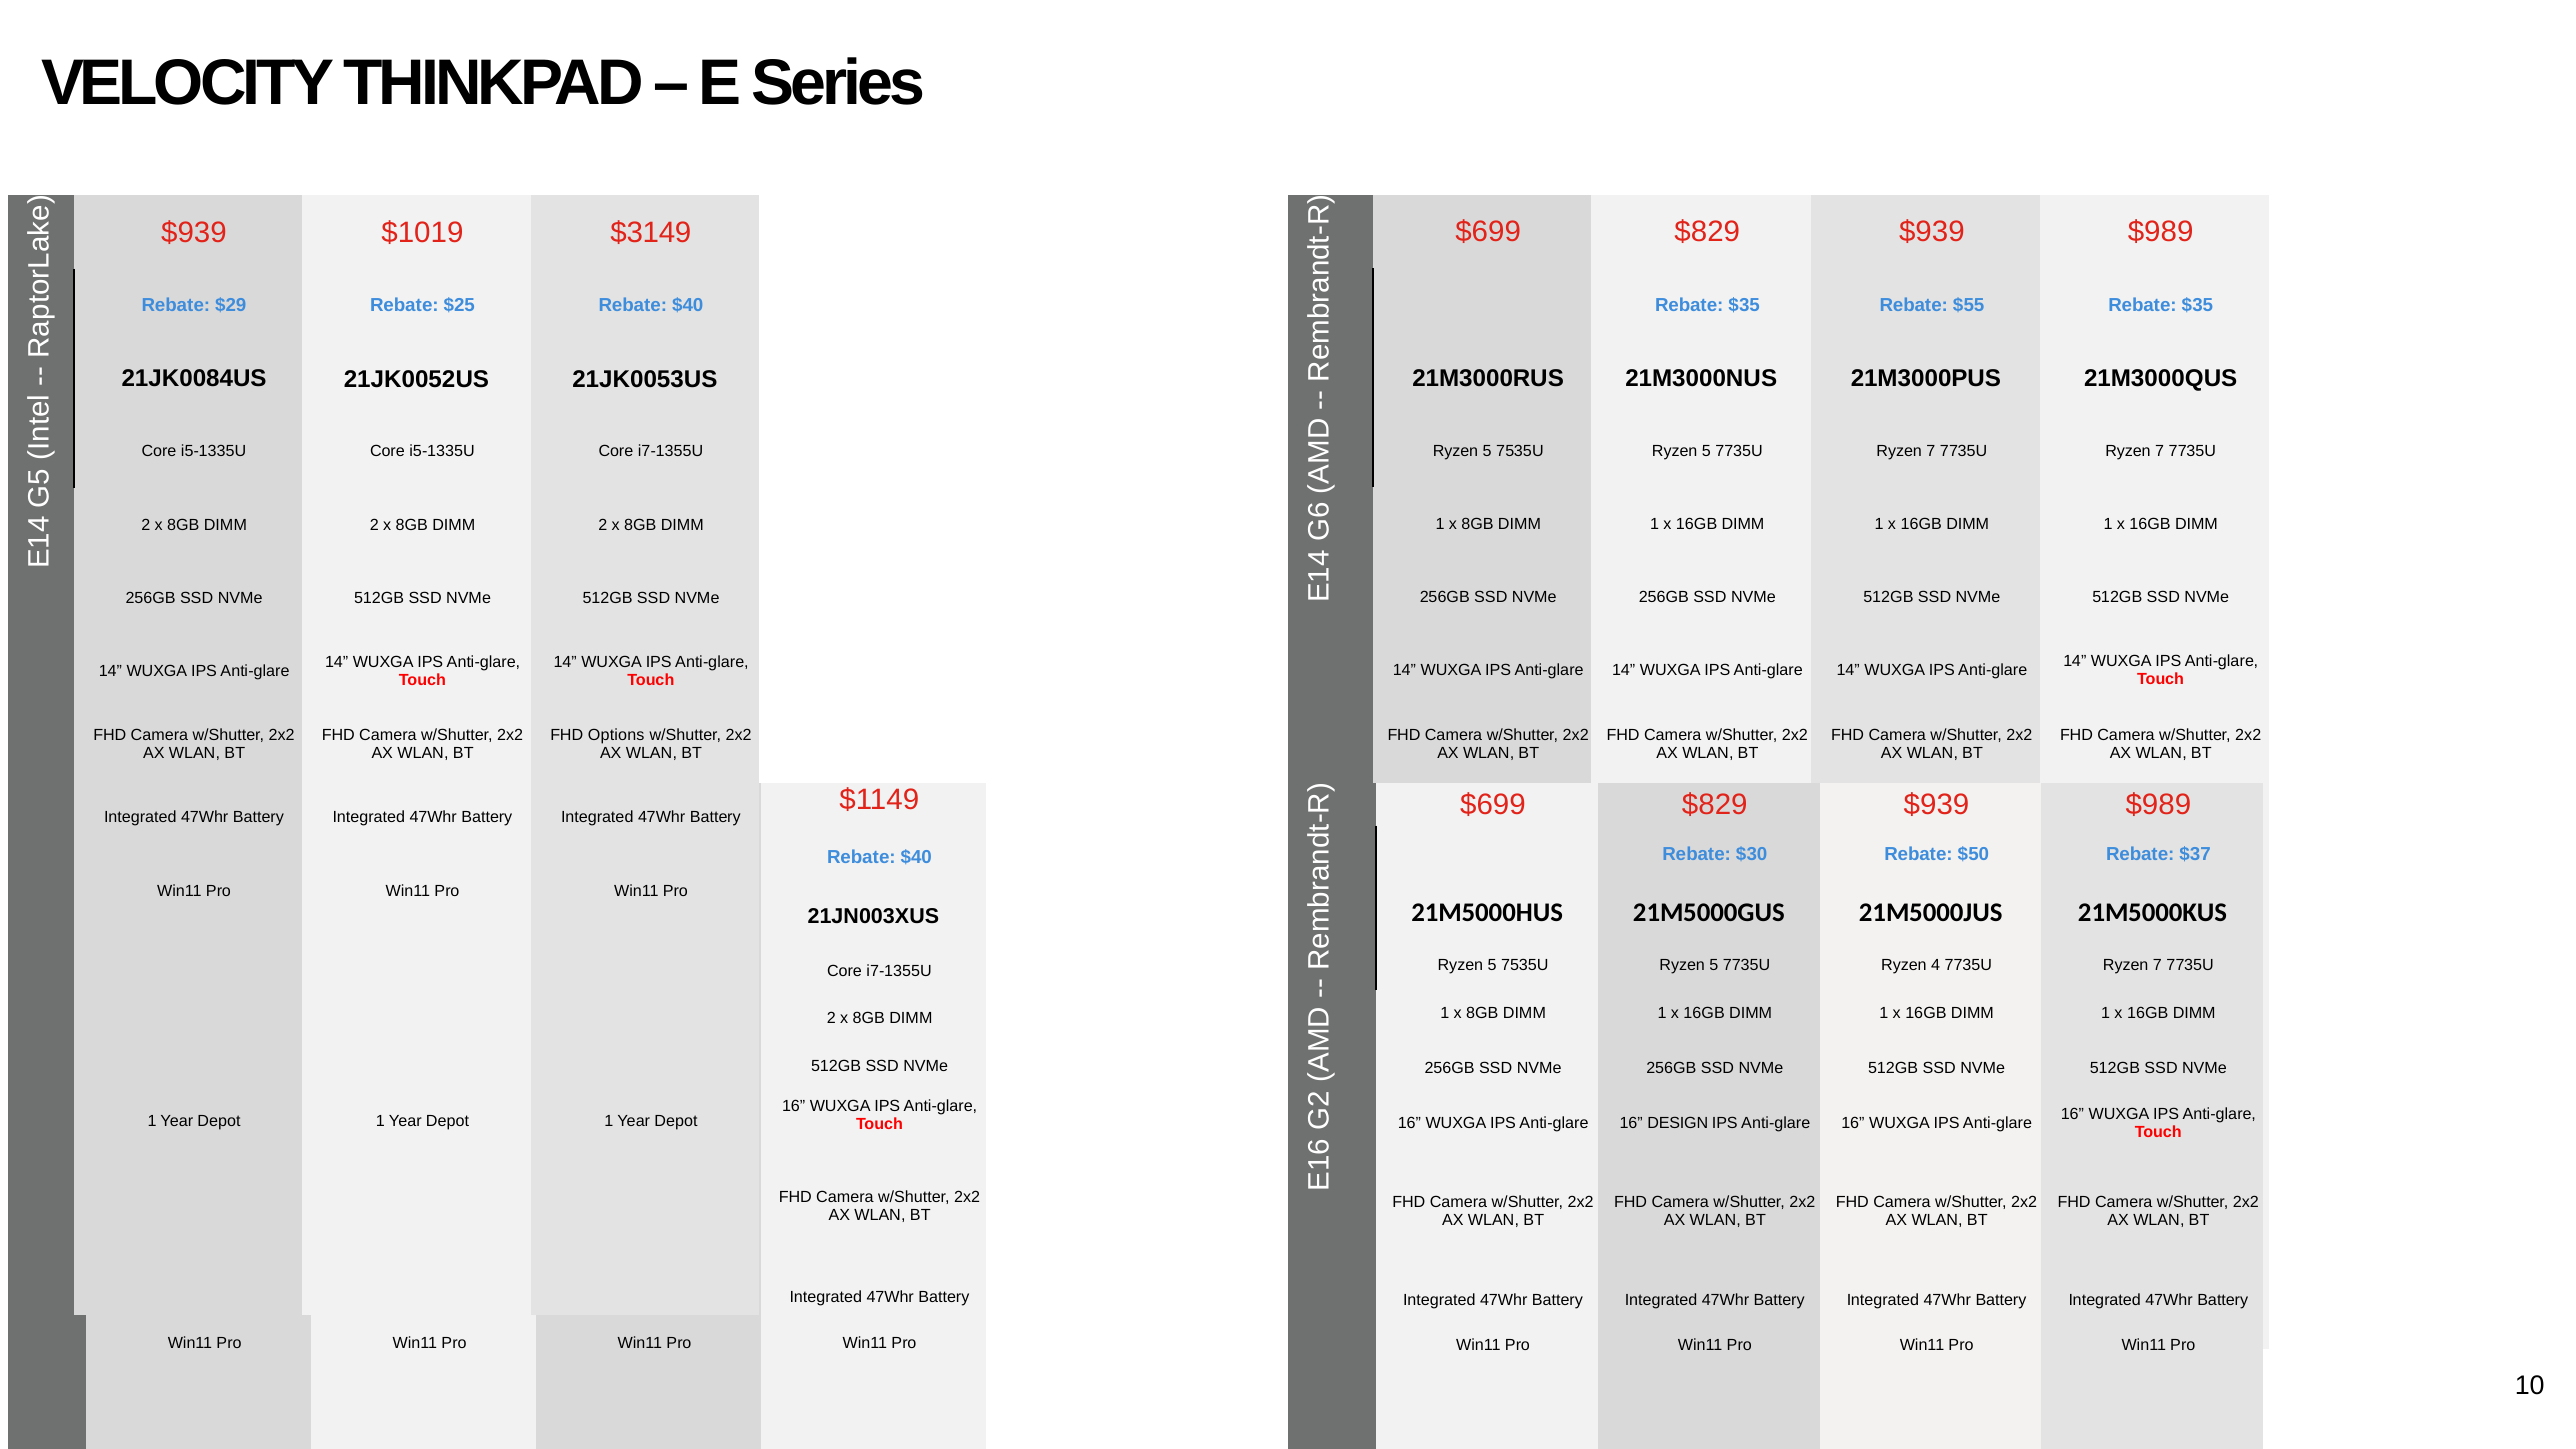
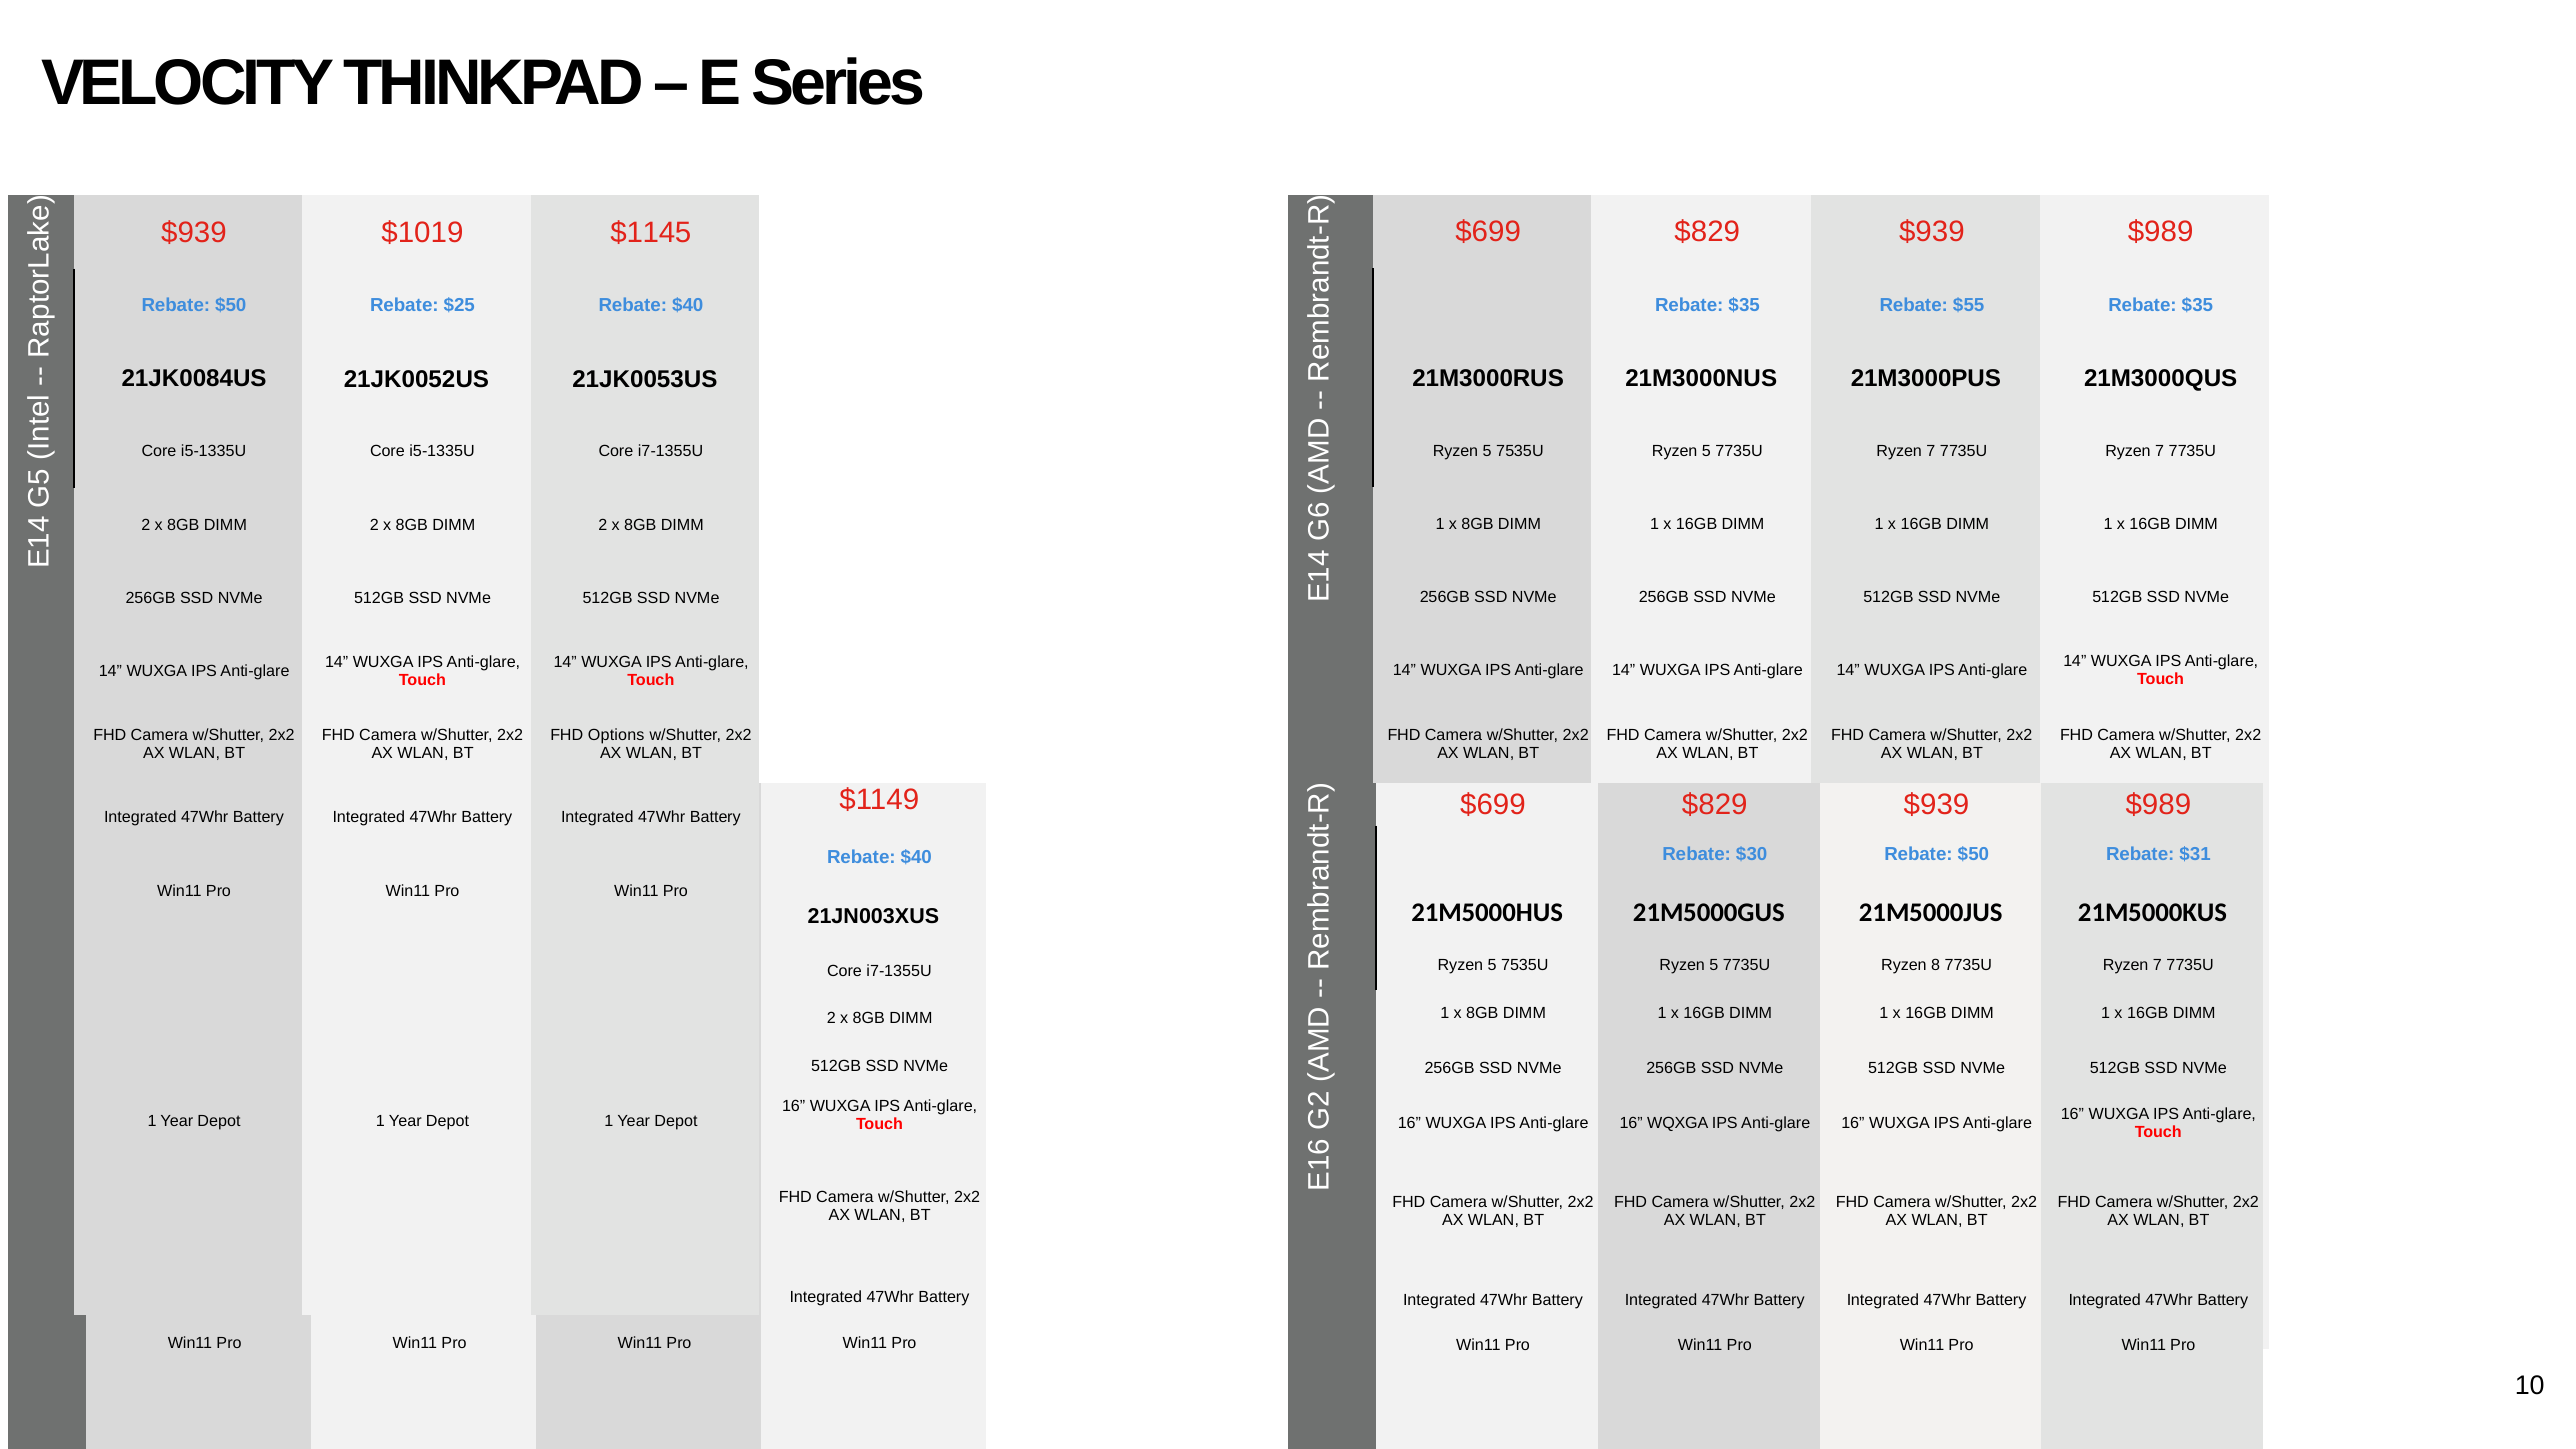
$3149: $3149 -> $1145
$29 at (231, 306): $29 -> $50
$37: $37 -> $31
Ryzen 4: 4 -> 8
DESIGN: DESIGN -> WQXGA
